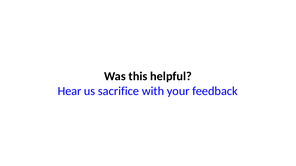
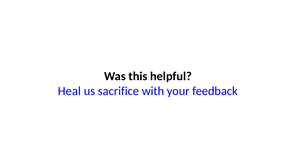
Hear: Hear -> Heal
